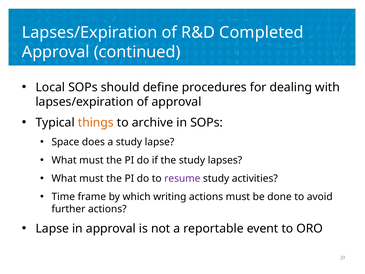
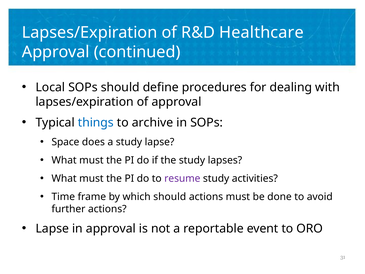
Completed: Completed -> Healthcare
things colour: orange -> blue
which writing: writing -> should
